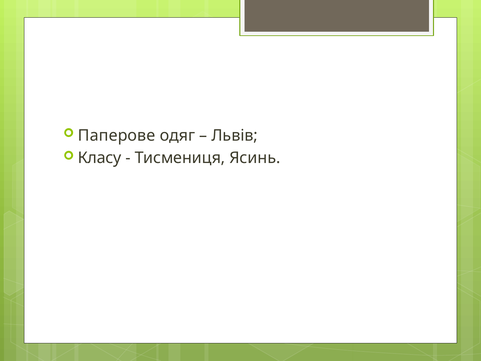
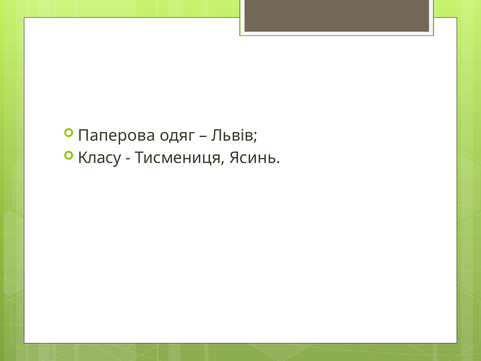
Паперове: Паперове -> Паперова
